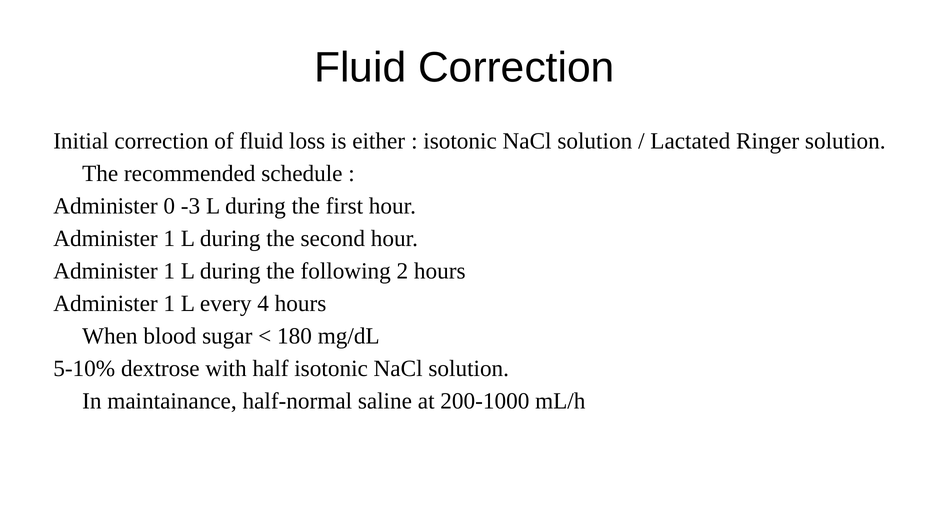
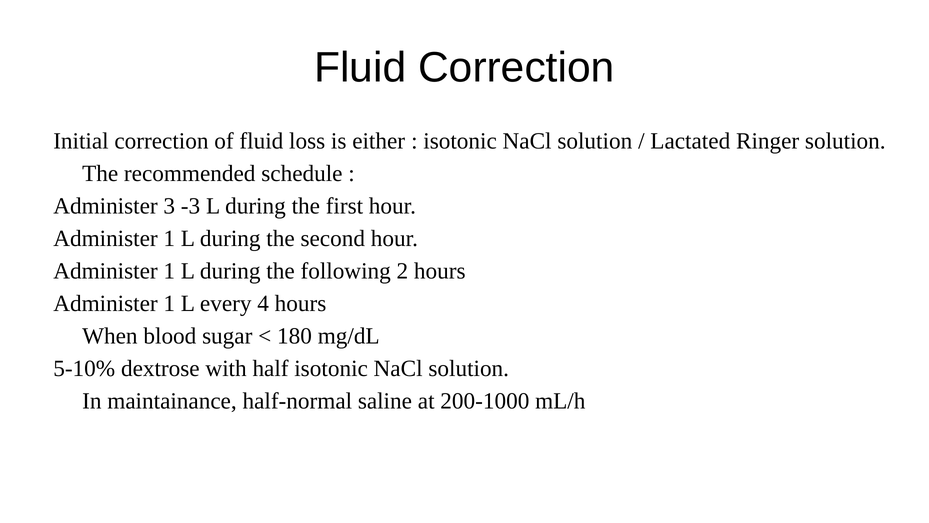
0: 0 -> 3
